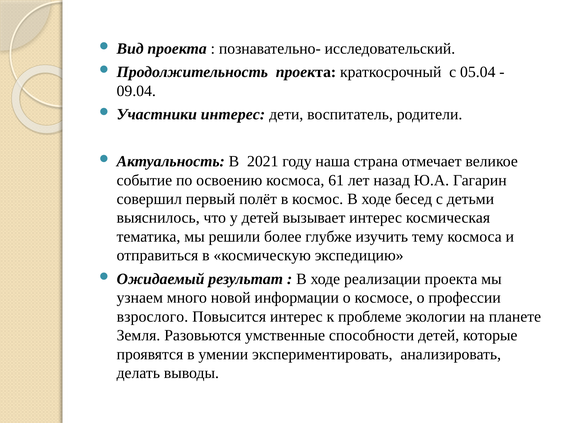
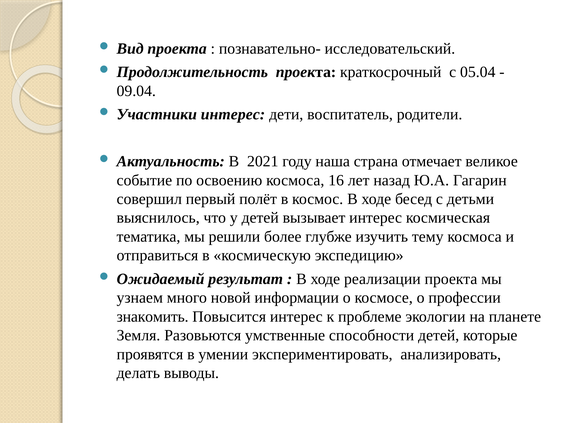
61: 61 -> 16
взрослого: взрослого -> знакомить
